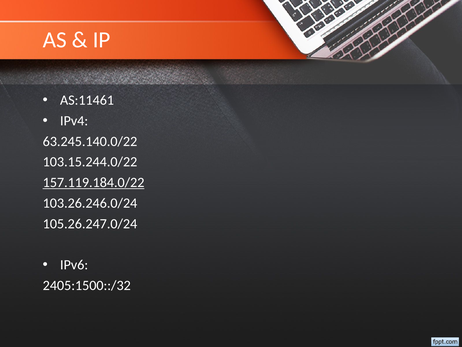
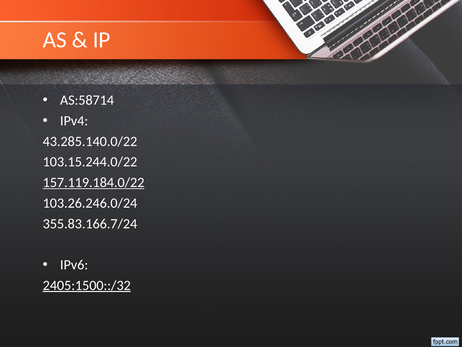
AS:11461: AS:11461 -> AS:58714
63.245.140.0/22: 63.245.140.0/22 -> 43.285.140.0/22
105.26.247.0/24: 105.26.247.0/24 -> 355.83.166.7/24
2405:1500::/32 underline: none -> present
